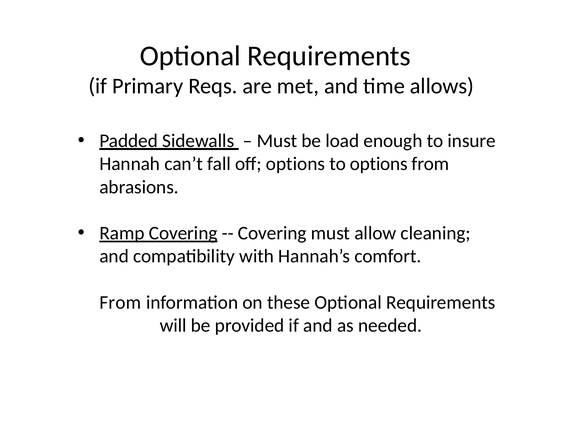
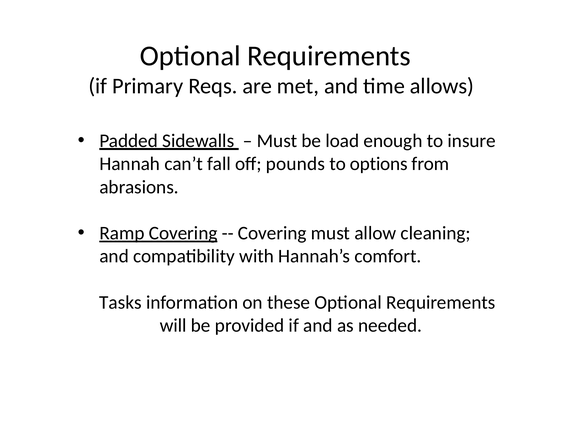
off options: options -> pounds
From at (120, 302): From -> Tasks
